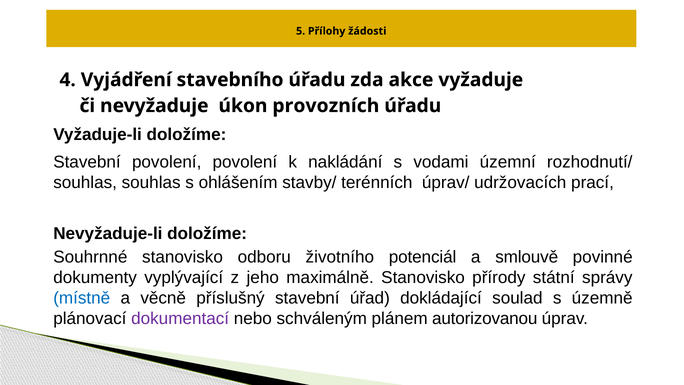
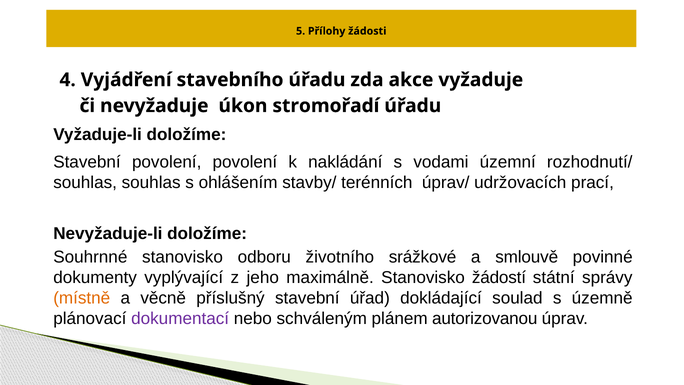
provozních: provozních -> stromořadí
potenciál: potenciál -> srážkové
přírody: přírody -> žádostí
místně colour: blue -> orange
